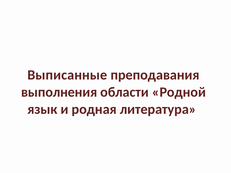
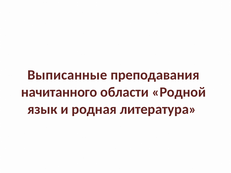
выполнения: выполнения -> начитанного
